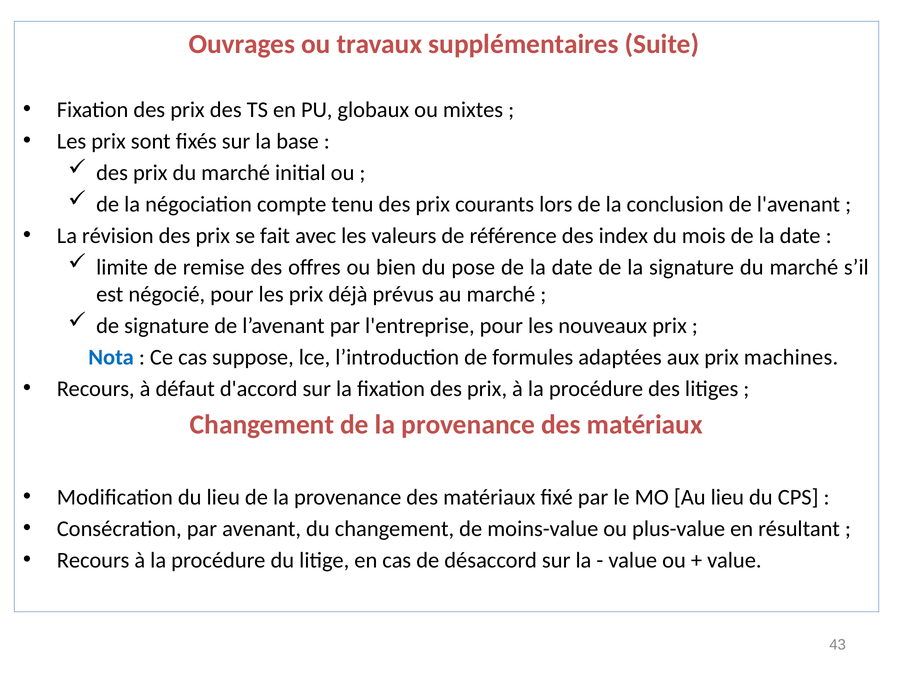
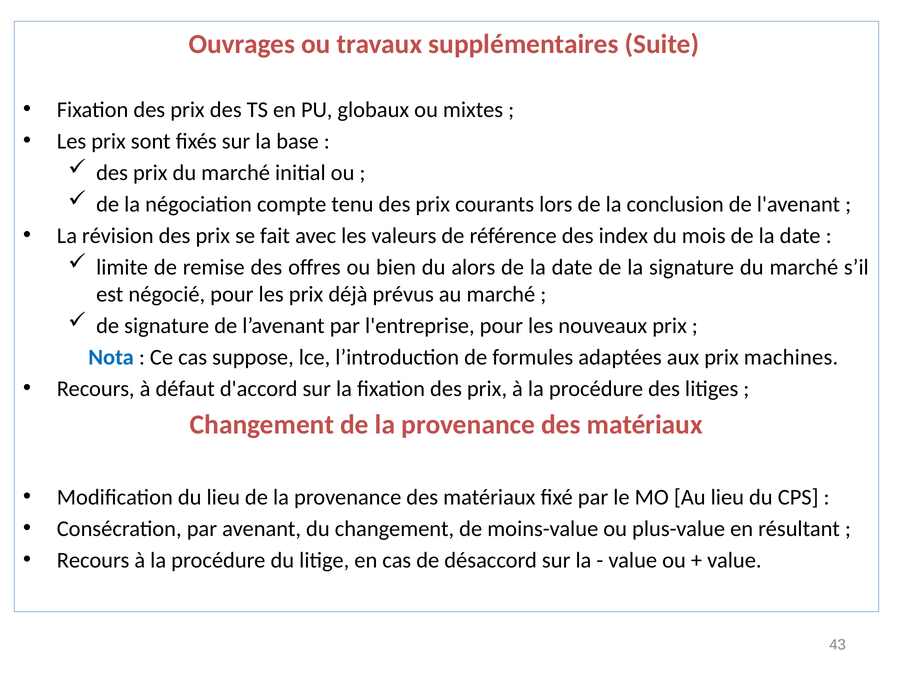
pose: pose -> alors
